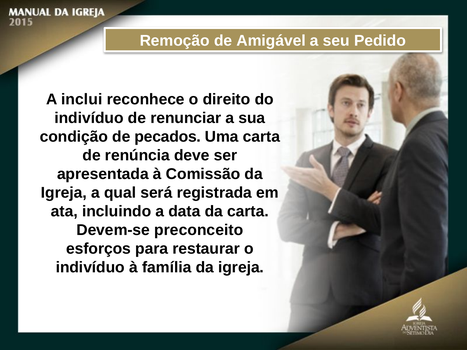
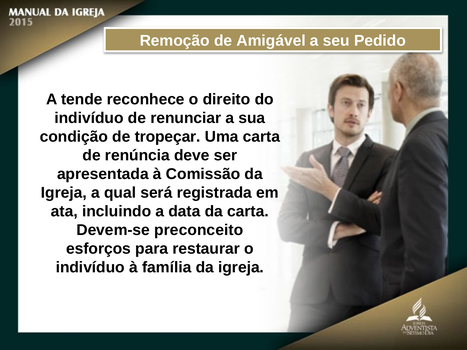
inclui: inclui -> tende
pecados: pecados -> tropeçar
